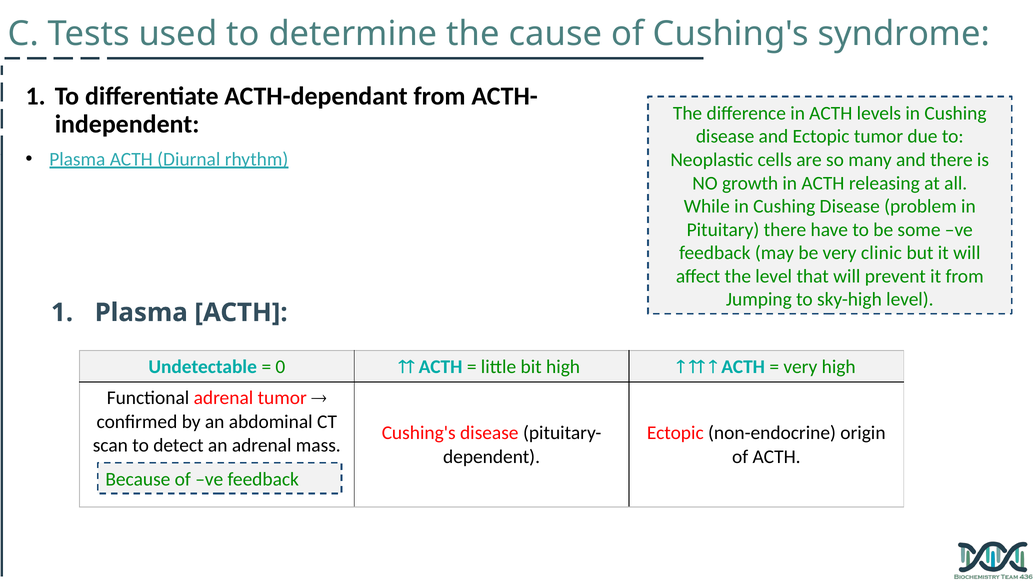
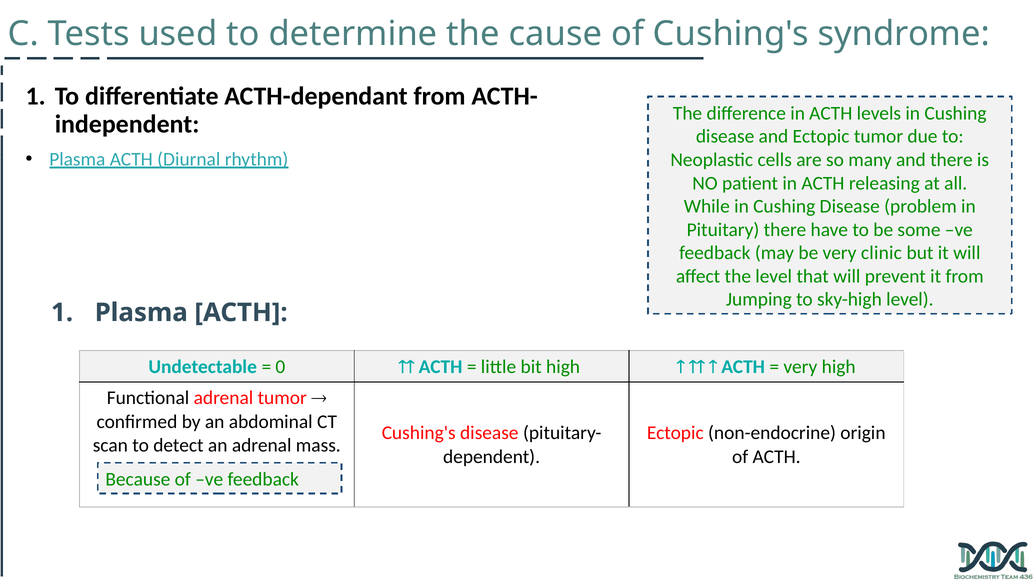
growth: growth -> patient
